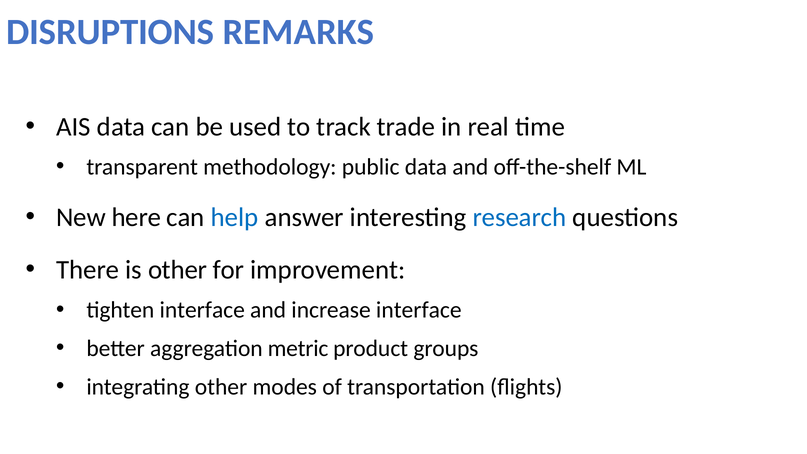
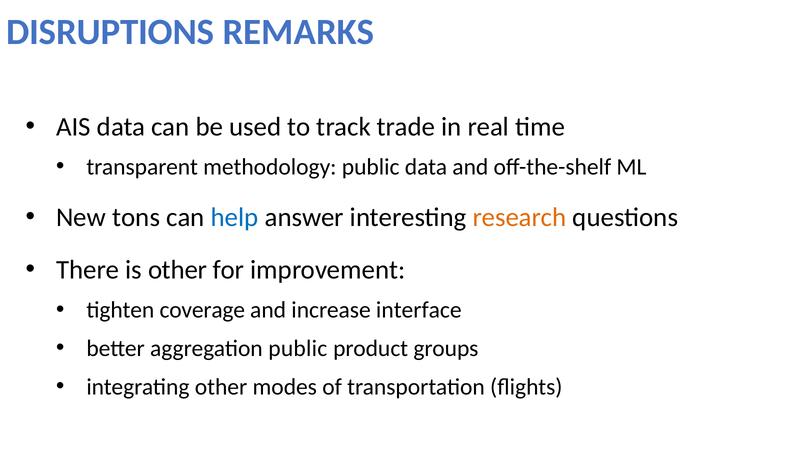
here: here -> tons
research colour: blue -> orange
tighten interface: interface -> coverage
aggregation metric: metric -> public
